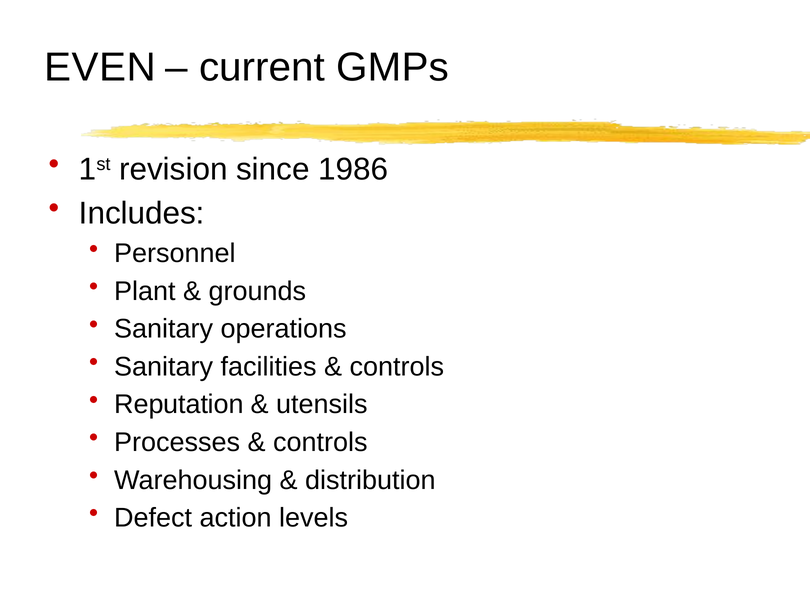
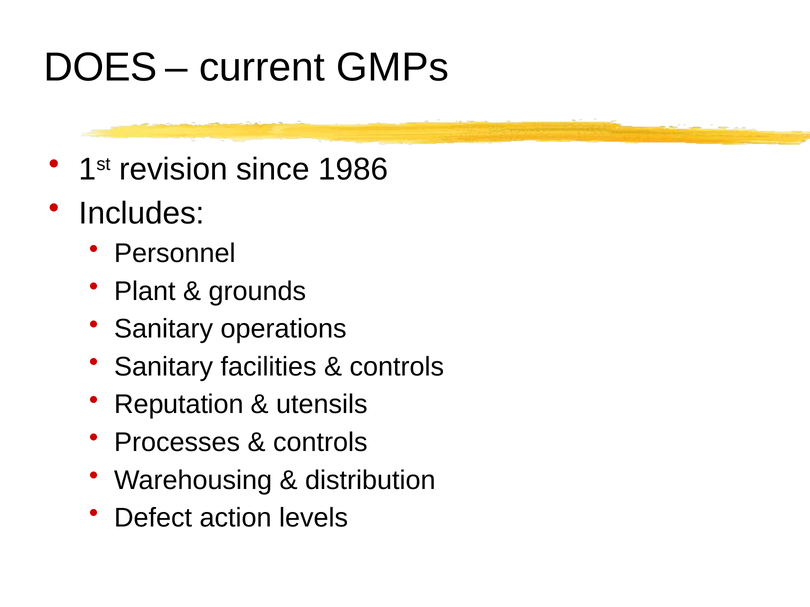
EVEN: EVEN -> DOES
